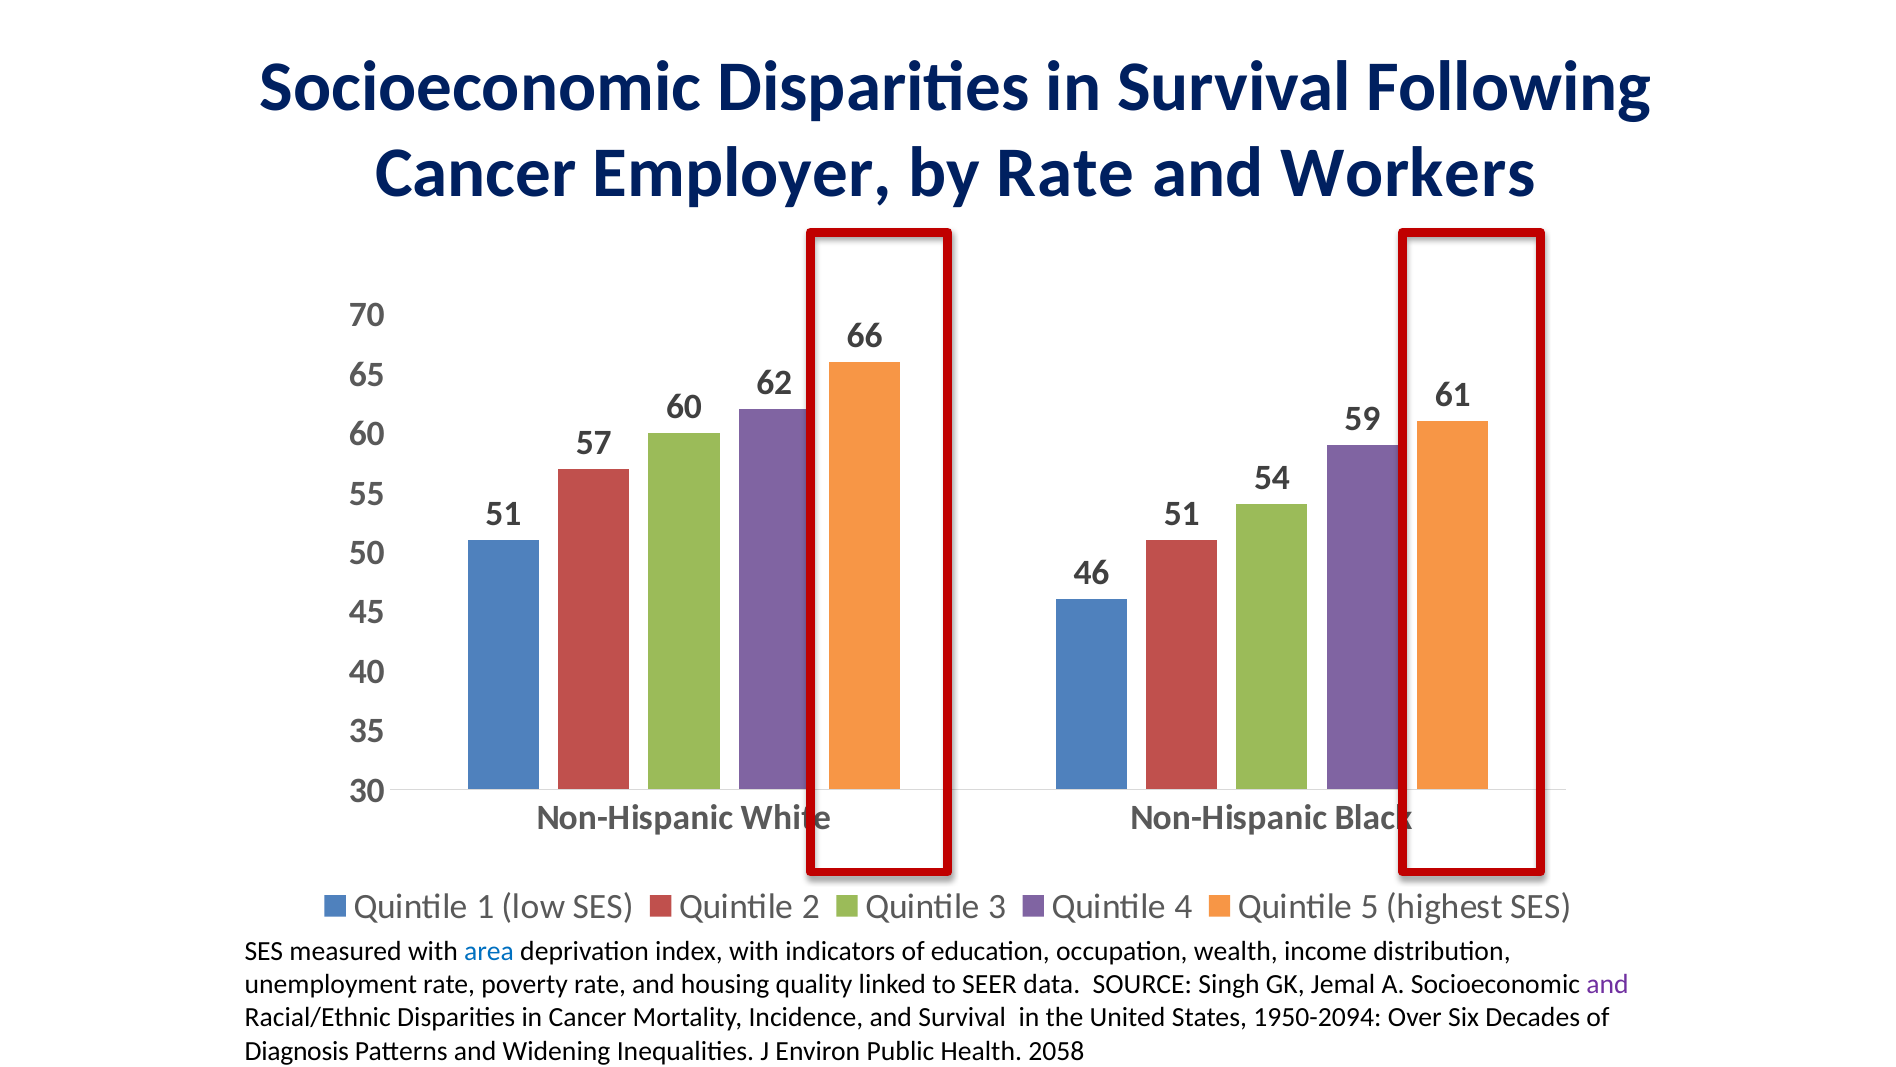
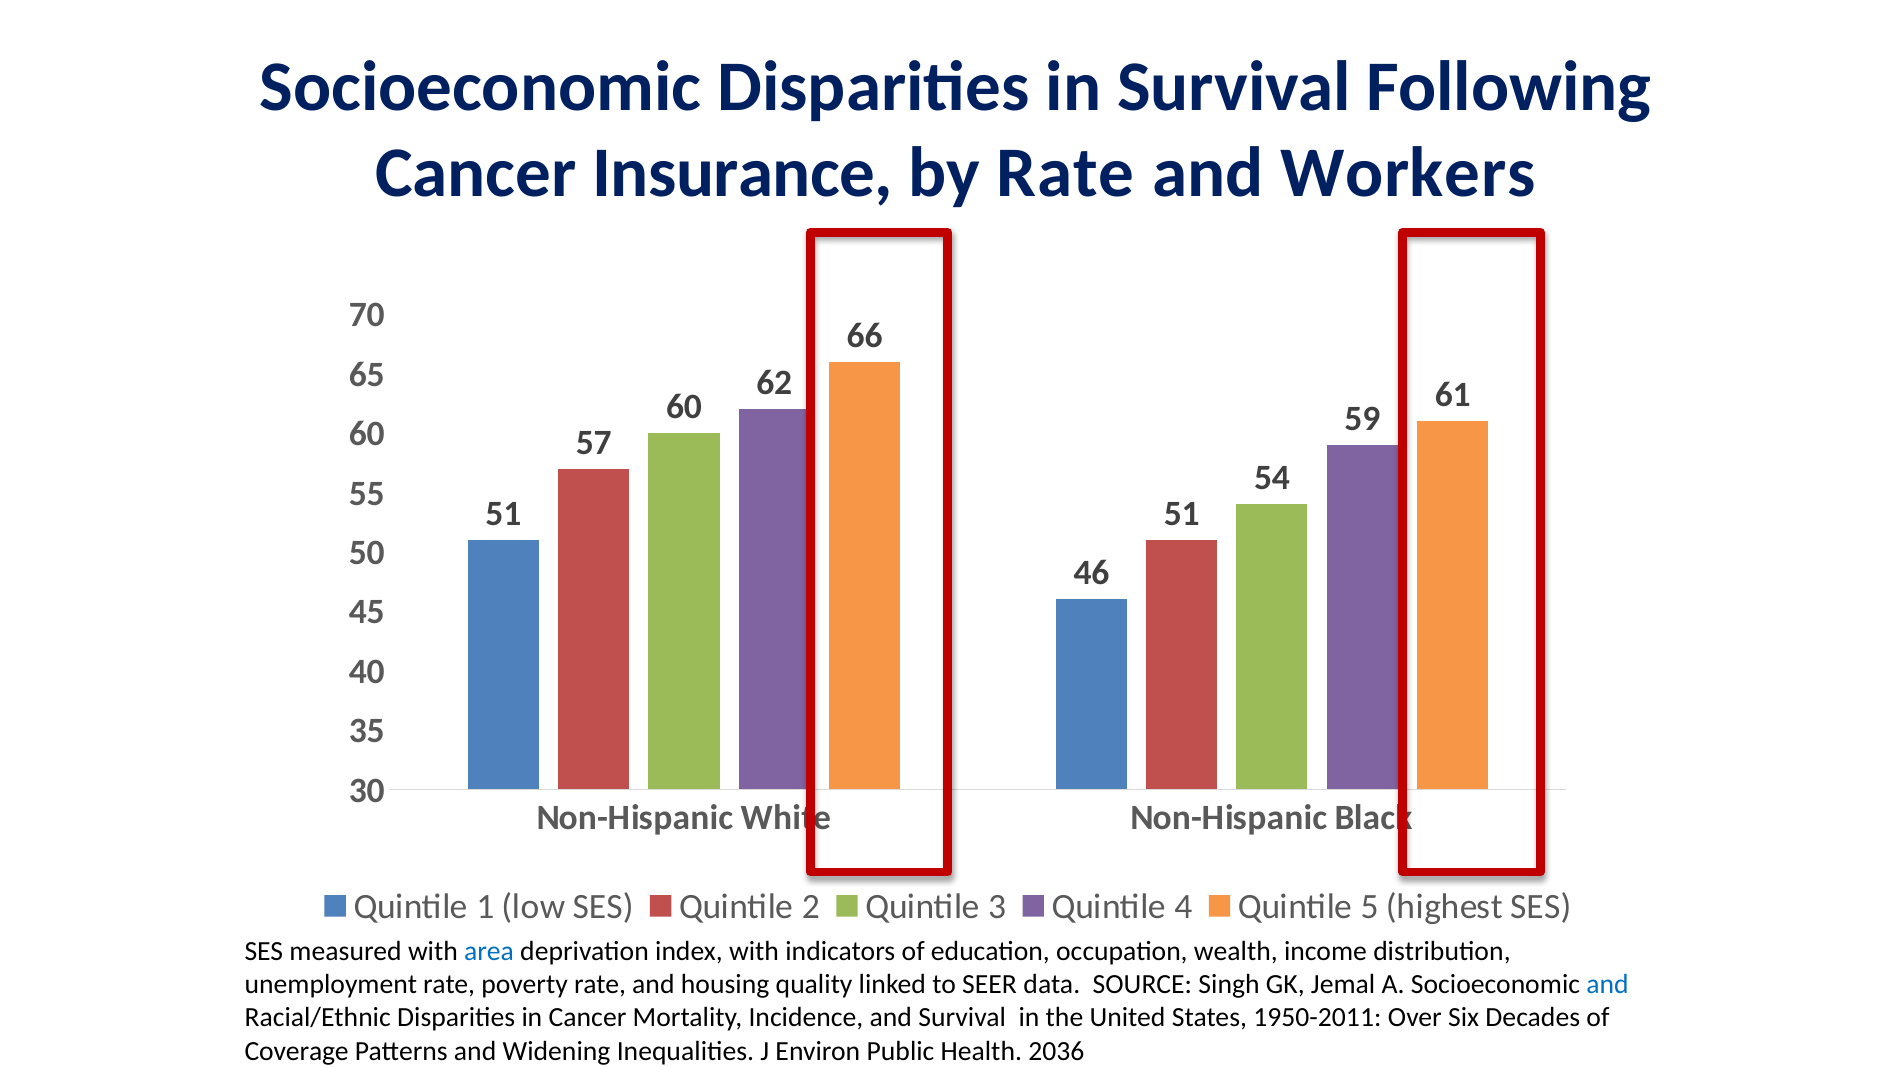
Employer: Employer -> Insurance
and at (1608, 984) colour: purple -> blue
1950-2094: 1950-2094 -> 1950-2011
Diagnosis: Diagnosis -> Coverage
2058: 2058 -> 2036
